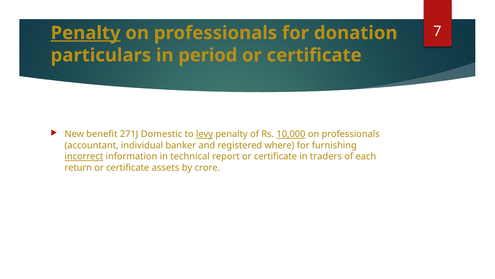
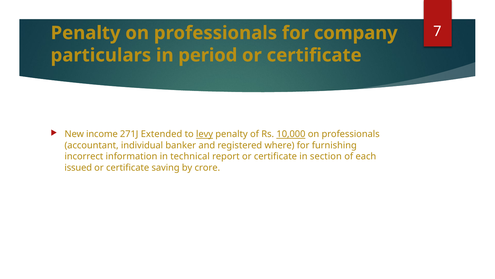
Penalty at (86, 33) underline: present -> none
donation: donation -> company
benefit: benefit -> income
Domestic: Domestic -> Extended
incorrect underline: present -> none
traders: traders -> section
return: return -> issued
assets: assets -> saving
